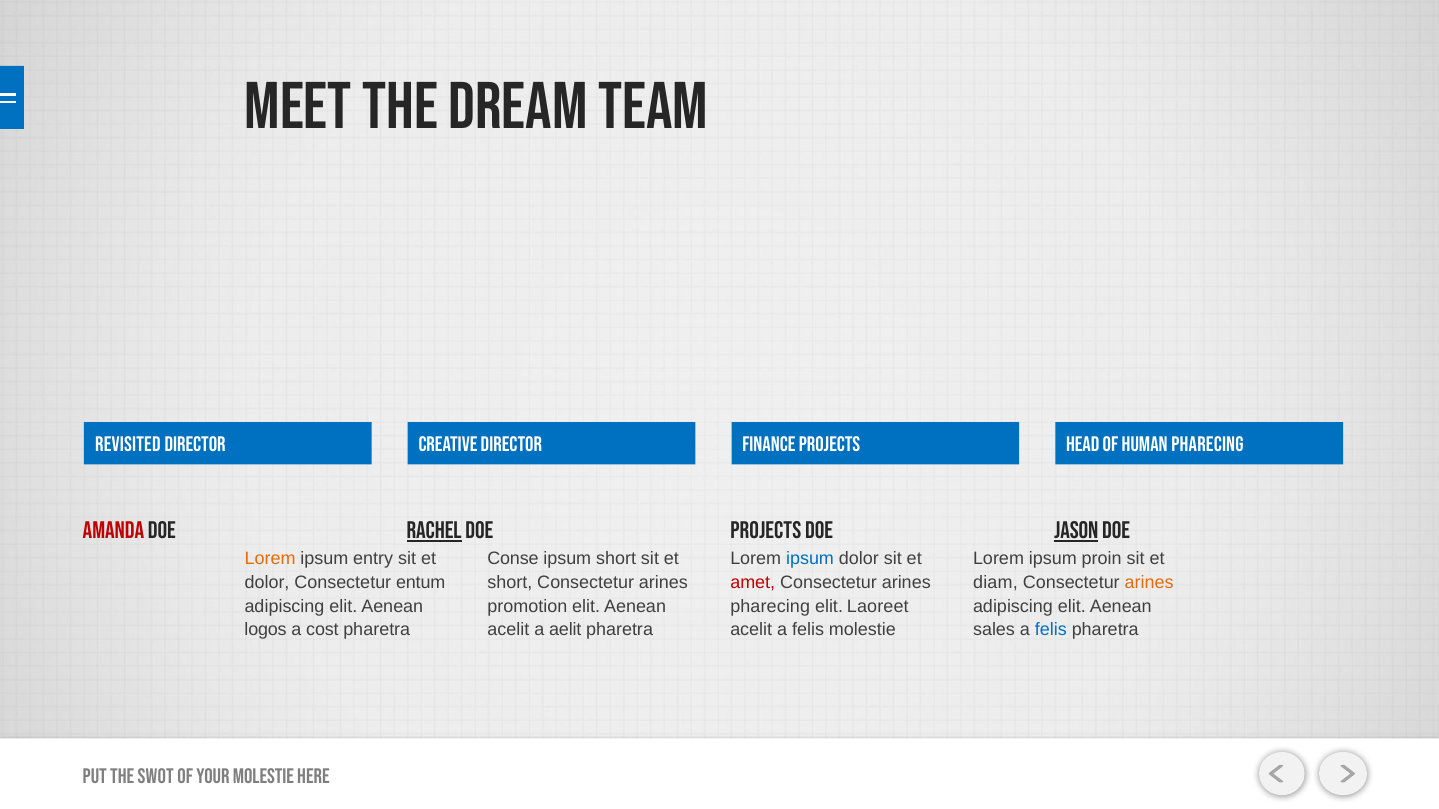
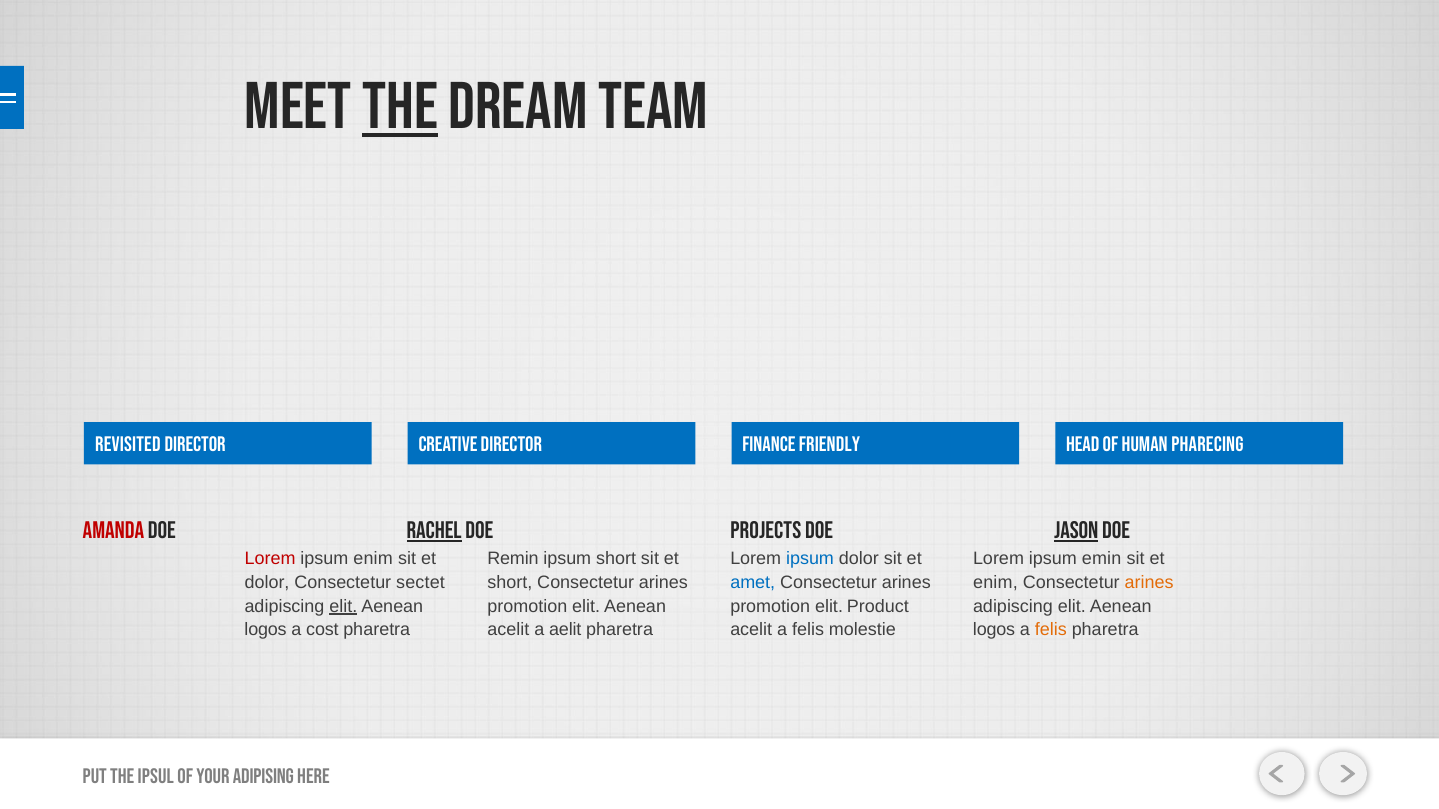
THE at (400, 107) underline: none -> present
FINANCE PROJECTS: PROJECTS -> FRIENDLY
Lorem at (270, 559) colour: orange -> red
ipsum entry: entry -> enim
Conse: Conse -> Remin
proin: proin -> emin
entum: entum -> sectet
amet colour: red -> blue
diam at (995, 583): diam -> enim
elit at (343, 607) underline: none -> present
pharecing at (770, 607): pharecing -> promotion
Laoreet: Laoreet -> Product
sales at (994, 630): sales -> logos
felis at (1051, 630) colour: blue -> orange
SWOT: SWOT -> IPSUL
YOUR MOLESTIE: MOLESTIE -> ADIPISING
